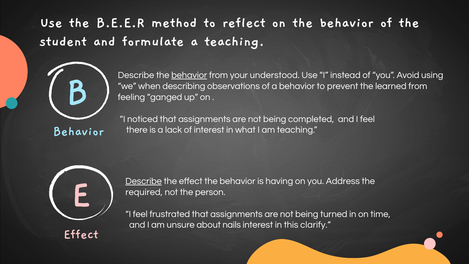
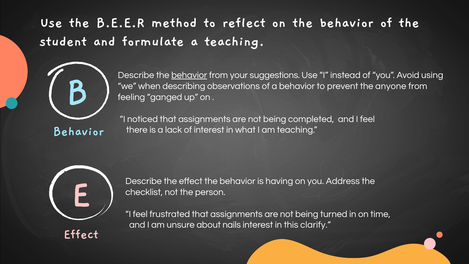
understood: understood -> suggestions
learned: learned -> anyone
Describe at (144, 181) underline: present -> none
required: required -> checklist
